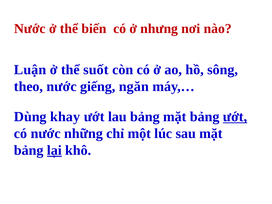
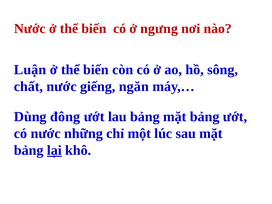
nhưng: nhưng -> ngưng
suốt at (96, 70): suốt -> biến
theo: theo -> chất
khay: khay -> đông
ướt at (235, 117) underline: present -> none
